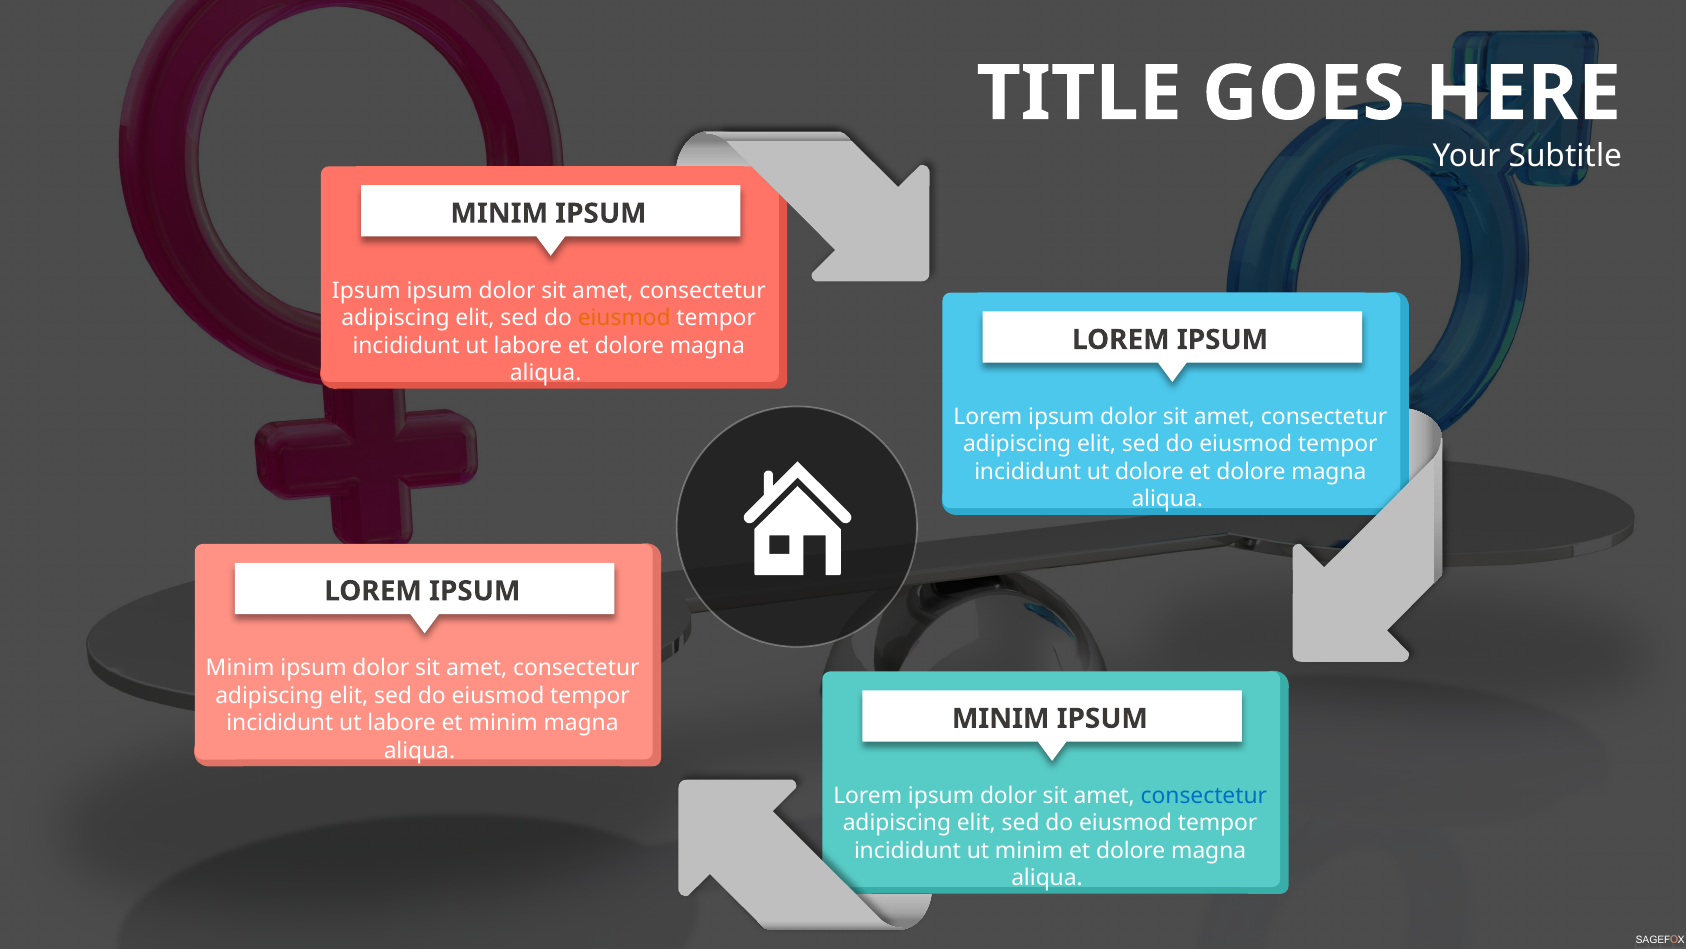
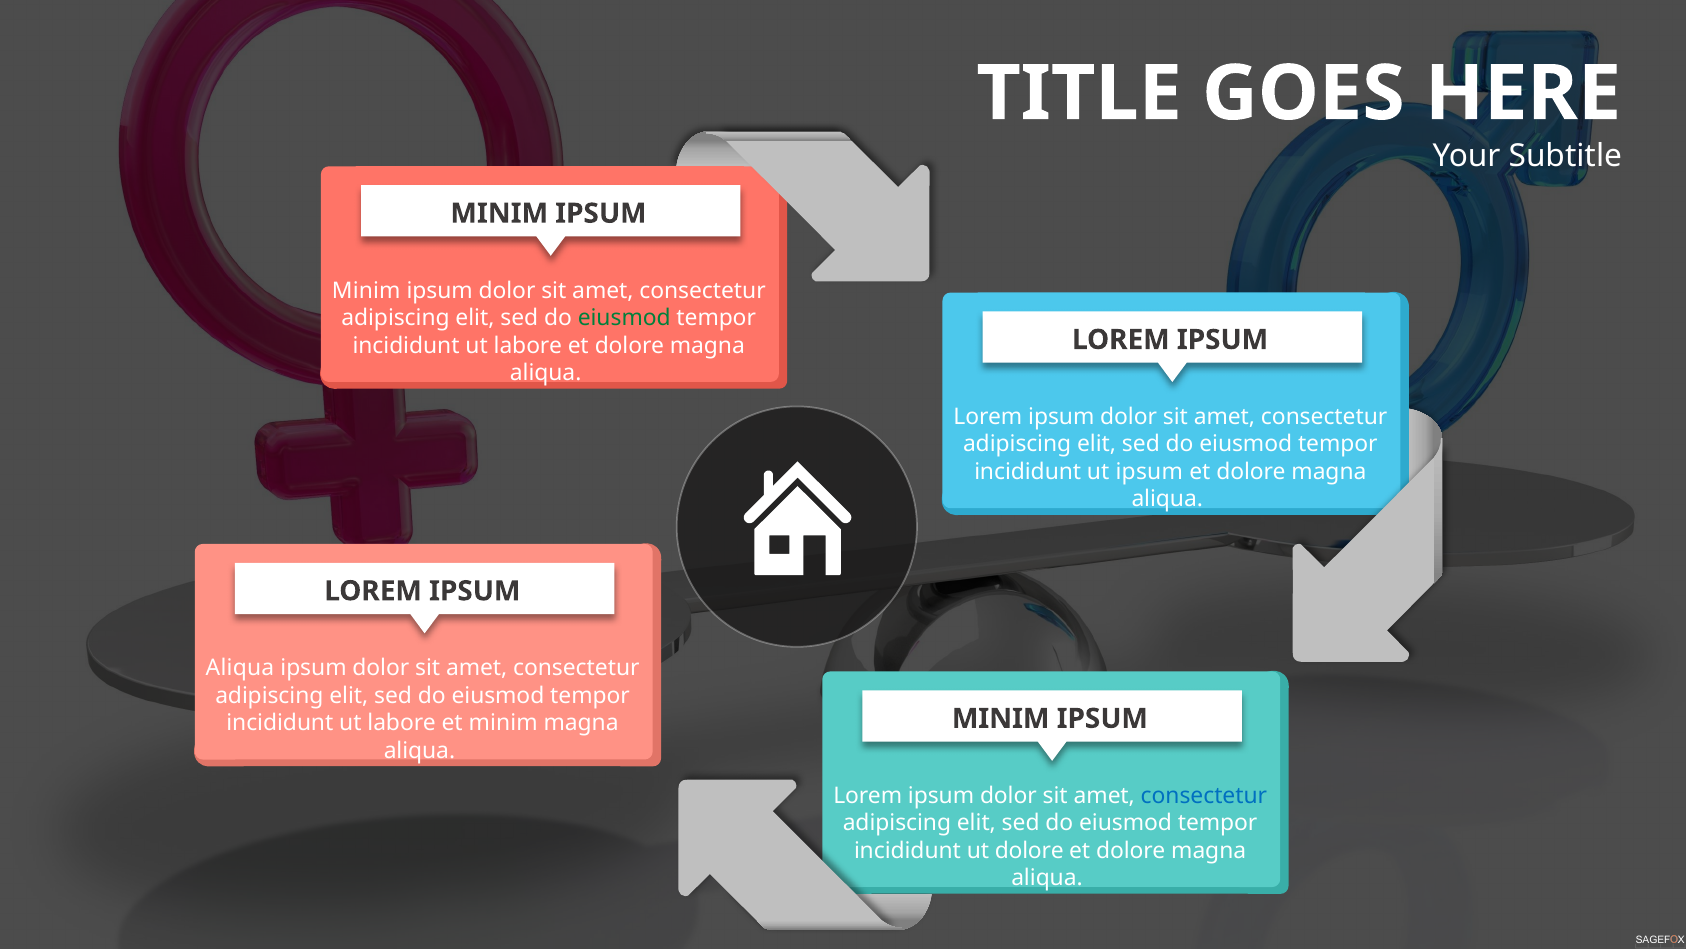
Ipsum at (366, 290): Ipsum -> Minim
eiusmod at (624, 318) colour: orange -> green
ut dolore: dolore -> ipsum
Minim at (240, 668): Minim -> Aliqua
ut minim: minim -> dolore
